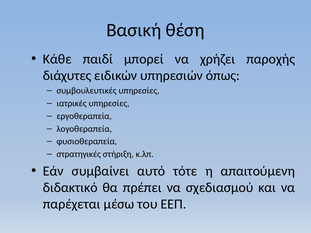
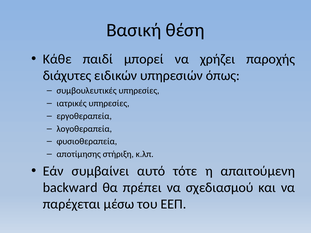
στρατηγικές: στρατηγικές -> αποτίμησης
διδακτικό: διδακτικό -> backward
